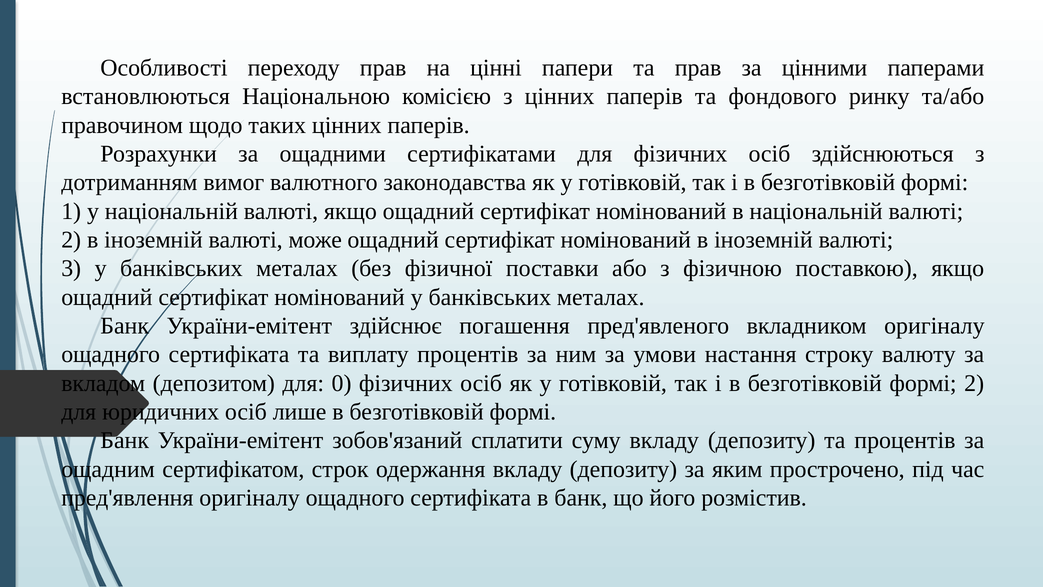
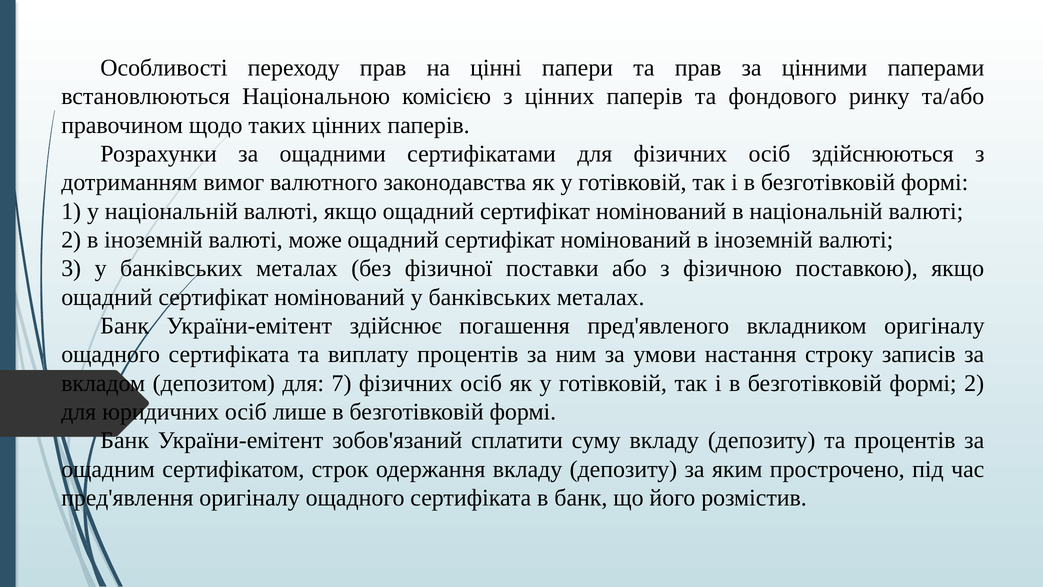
валюту: валюту -> записів
0: 0 -> 7
